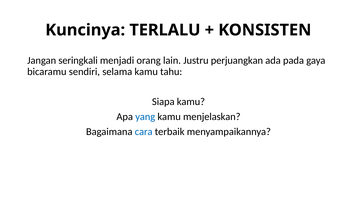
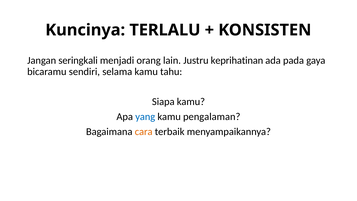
perjuangkan: perjuangkan -> keprihatinan
menjelaskan: menjelaskan -> pengalaman
cara colour: blue -> orange
